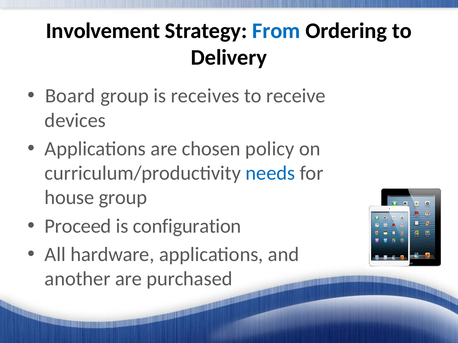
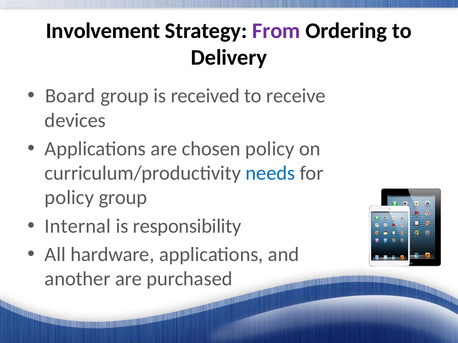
From colour: blue -> purple
receives: receives -> received
house at (69, 198): house -> policy
Proceed: Proceed -> Internal
configuration: configuration -> responsibility
